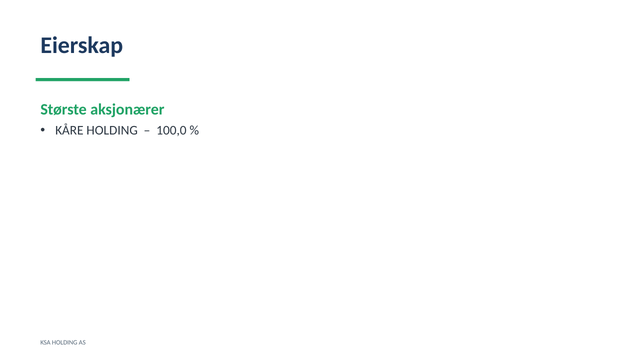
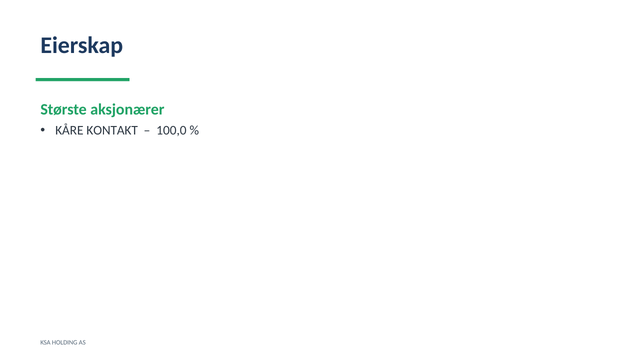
KÅRE HOLDING: HOLDING -> KONTAKT
